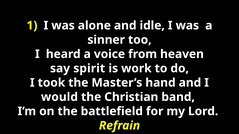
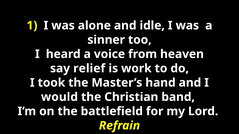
spirit: spirit -> relief
